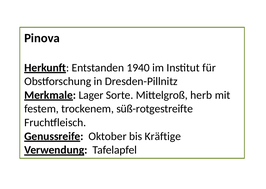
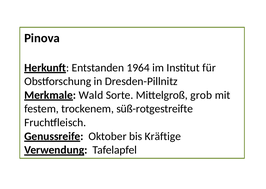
1940: 1940 -> 1964
Lager: Lager -> Wald
herb: herb -> grob
